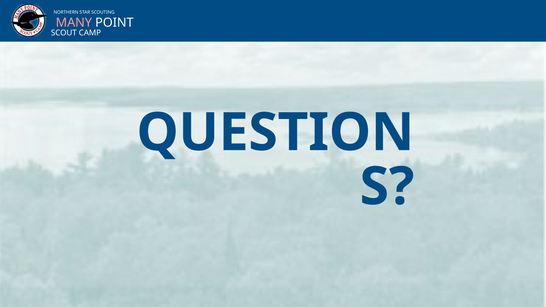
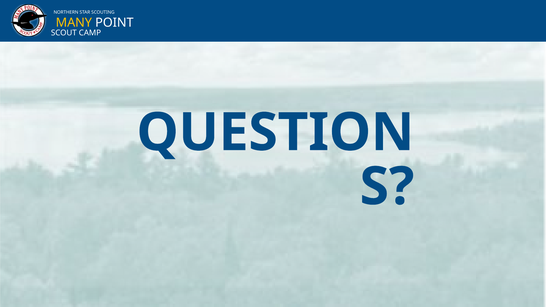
MANY colour: pink -> yellow
